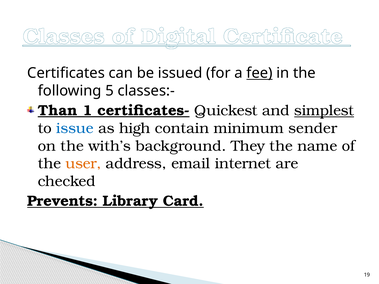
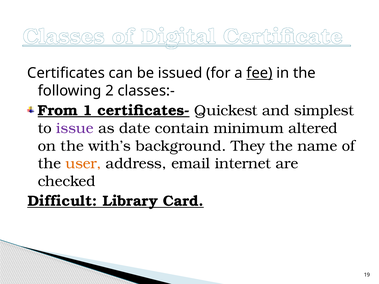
5: 5 -> 2
Than: Than -> From
simplest underline: present -> none
issue colour: blue -> purple
high: high -> date
sender: sender -> altered
Prevents: Prevents -> Difficult
